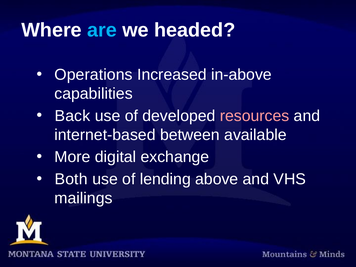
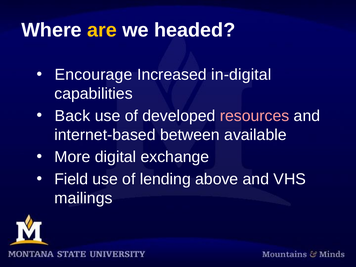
are colour: light blue -> yellow
Operations: Operations -> Encourage
in-above: in-above -> in-digital
Both: Both -> Field
